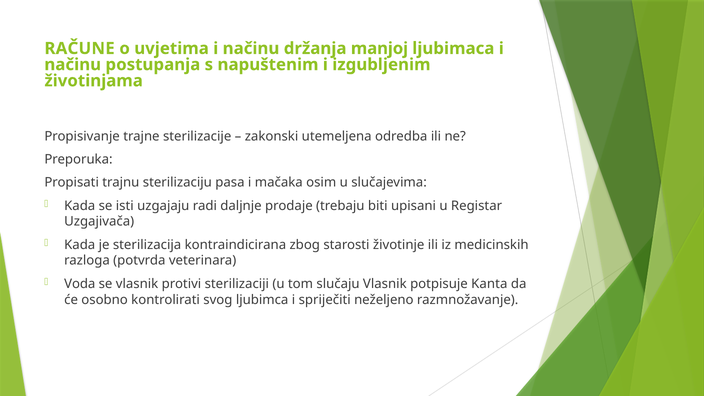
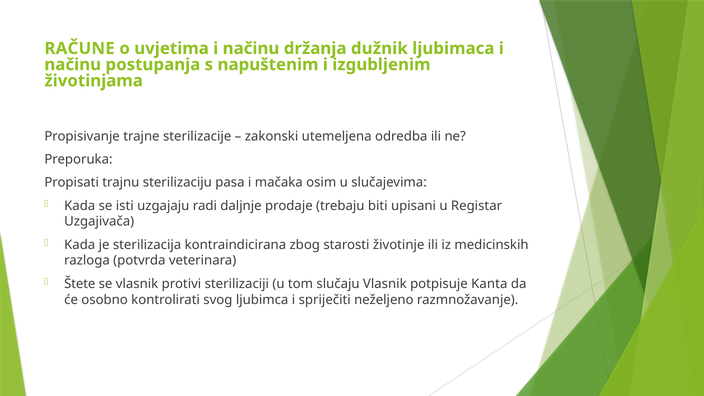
manjoj: manjoj -> dužnik
Voda: Voda -> Štete
